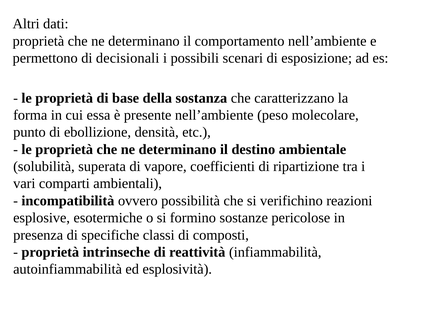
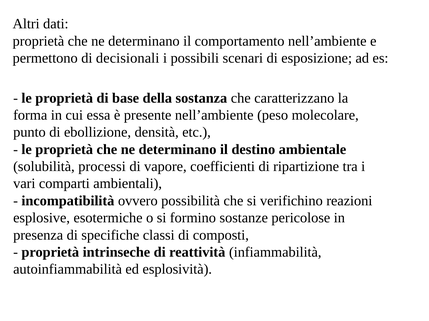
superata: superata -> processi
